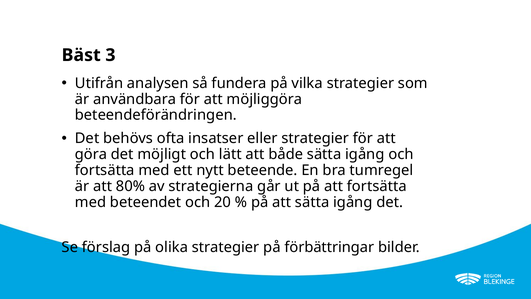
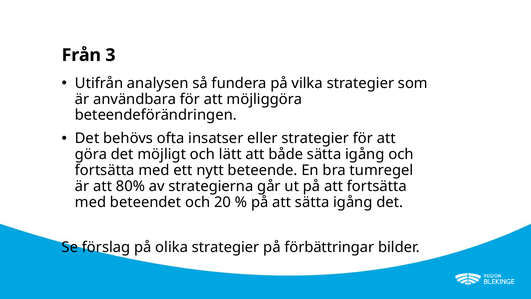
Bäst: Bäst -> Från
